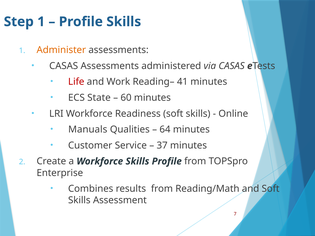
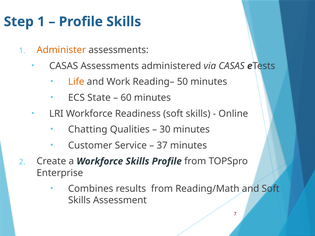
Life colour: red -> orange
41: 41 -> 50
Manuals: Manuals -> Chatting
64: 64 -> 30
